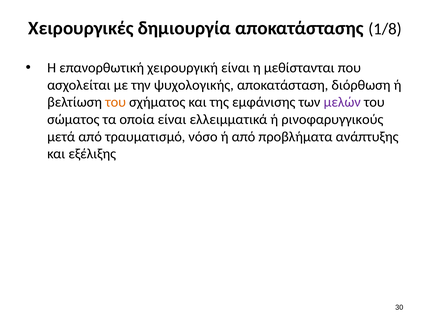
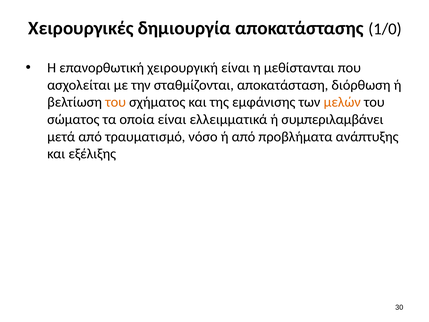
1/8: 1/8 -> 1/0
ψυχολογικής: ψυχολογικής -> σταθμίζονται
μελών colour: purple -> orange
ρινοφαρυγγικούς: ρινοφαρυγγικούς -> συμπεριλαμβάνει
